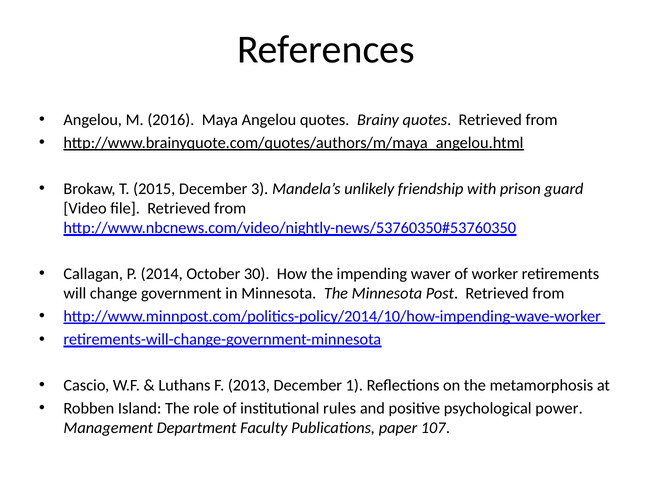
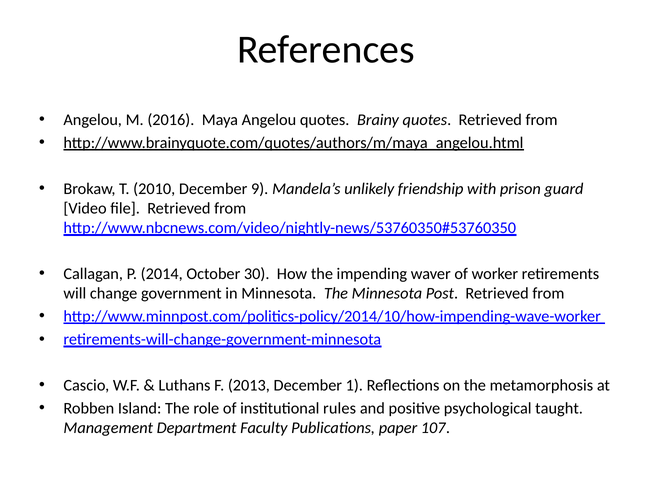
2015: 2015 -> 2010
3: 3 -> 9
power: power -> taught
